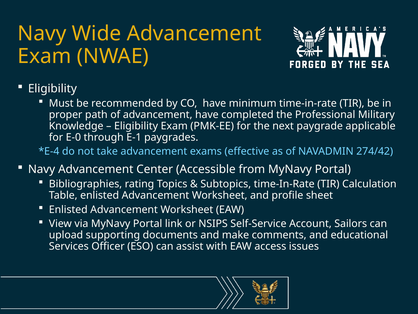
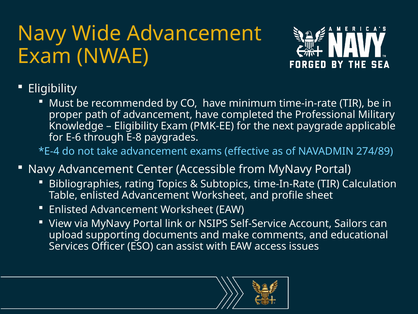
E-0: E-0 -> E-6
E-1: E-1 -> E-8
274/42: 274/42 -> 274/89
